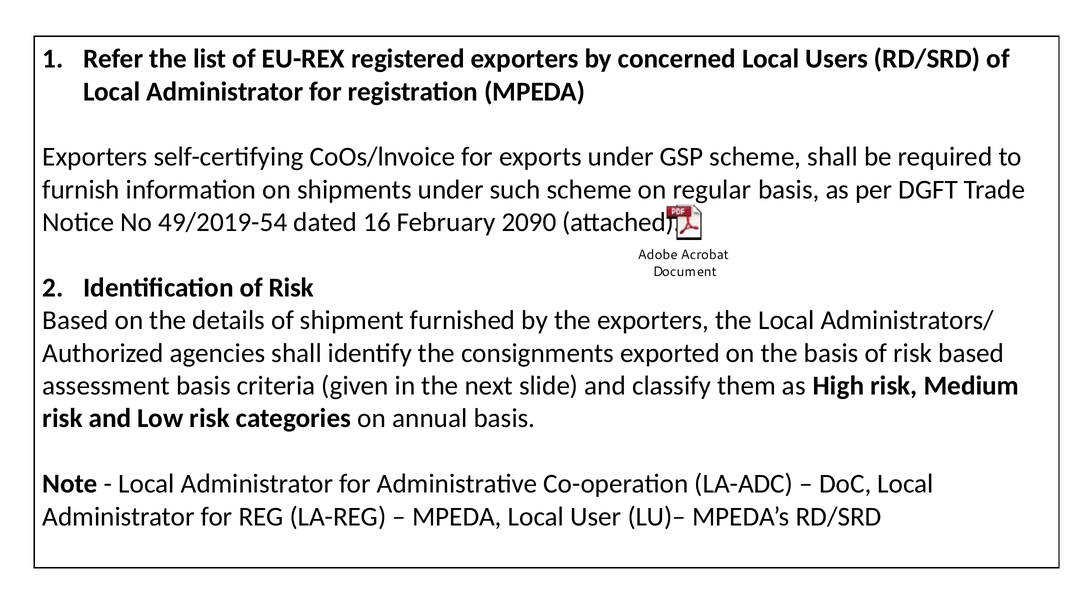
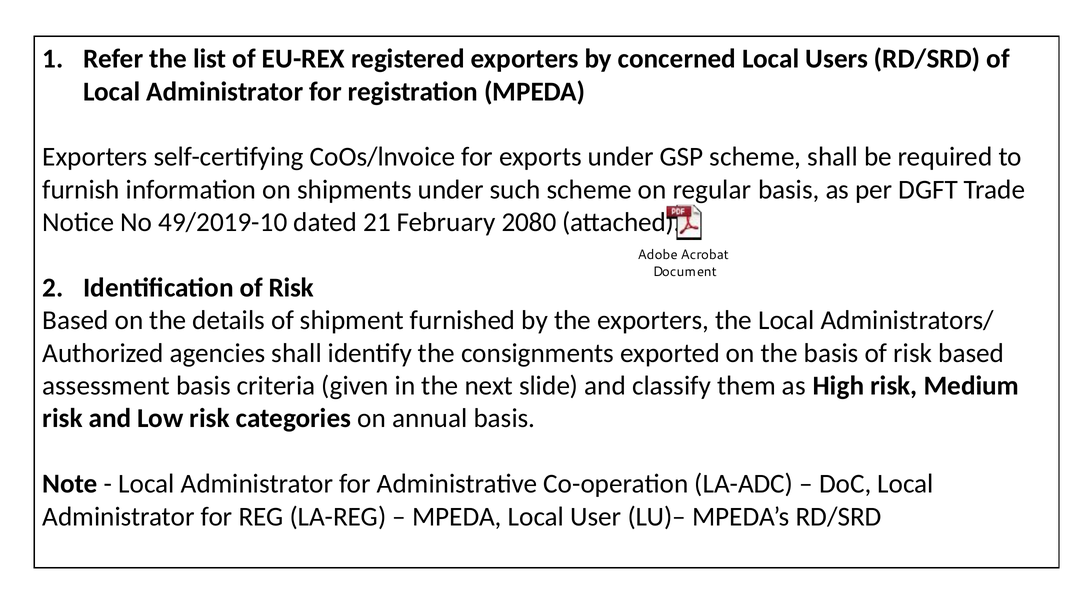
49/2019-54: 49/2019-54 -> 49/2019-10
16: 16 -> 21
2090: 2090 -> 2080
